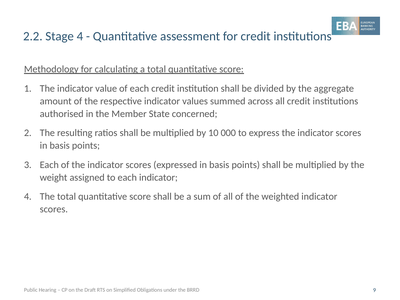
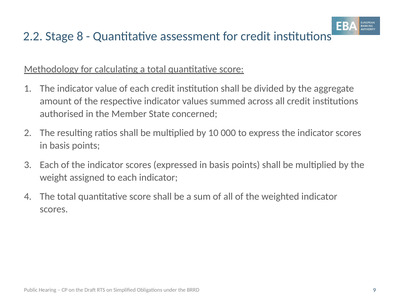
Stage 4: 4 -> 8
